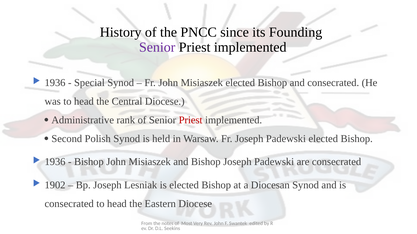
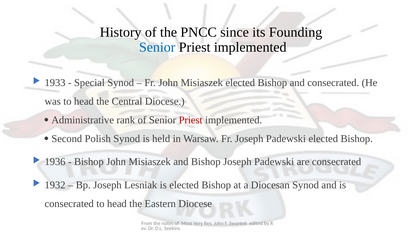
Senior at (157, 47) colour: purple -> blue
1936 at (55, 83): 1936 -> 1933
1902: 1902 -> 1932
